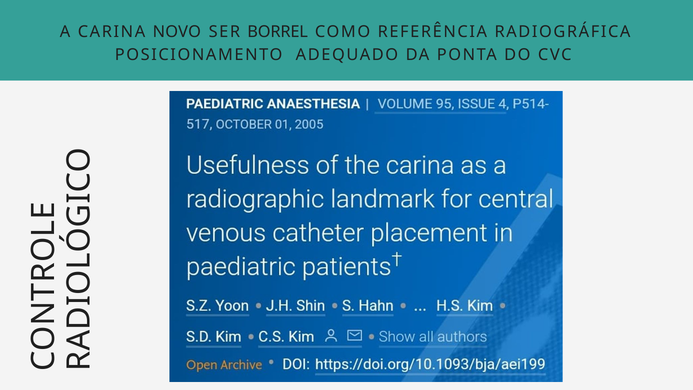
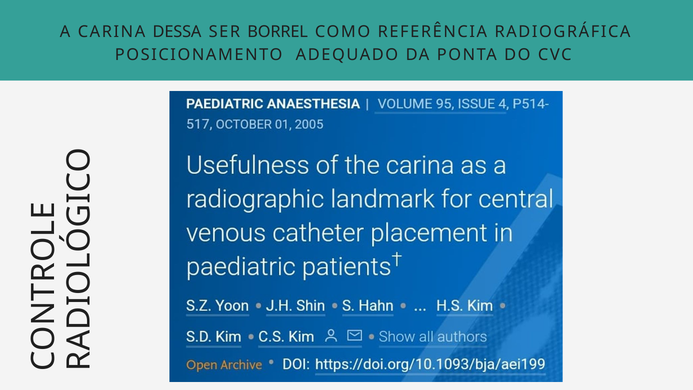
NOVO: NOVO -> DESSA
